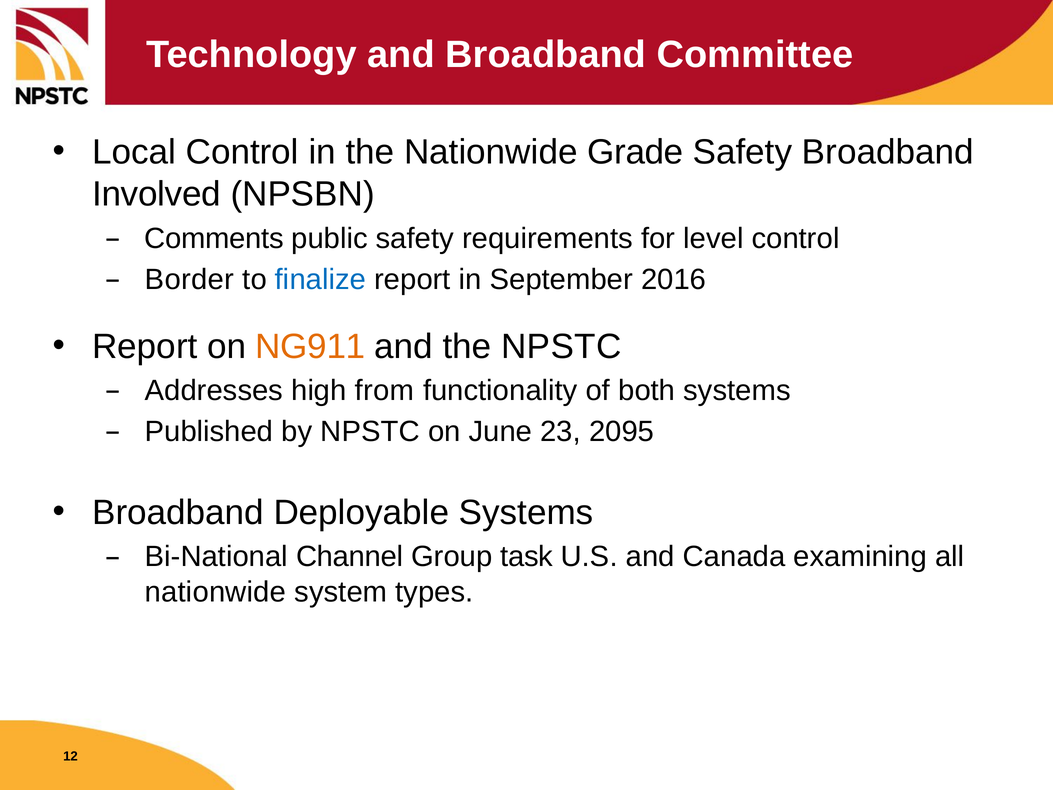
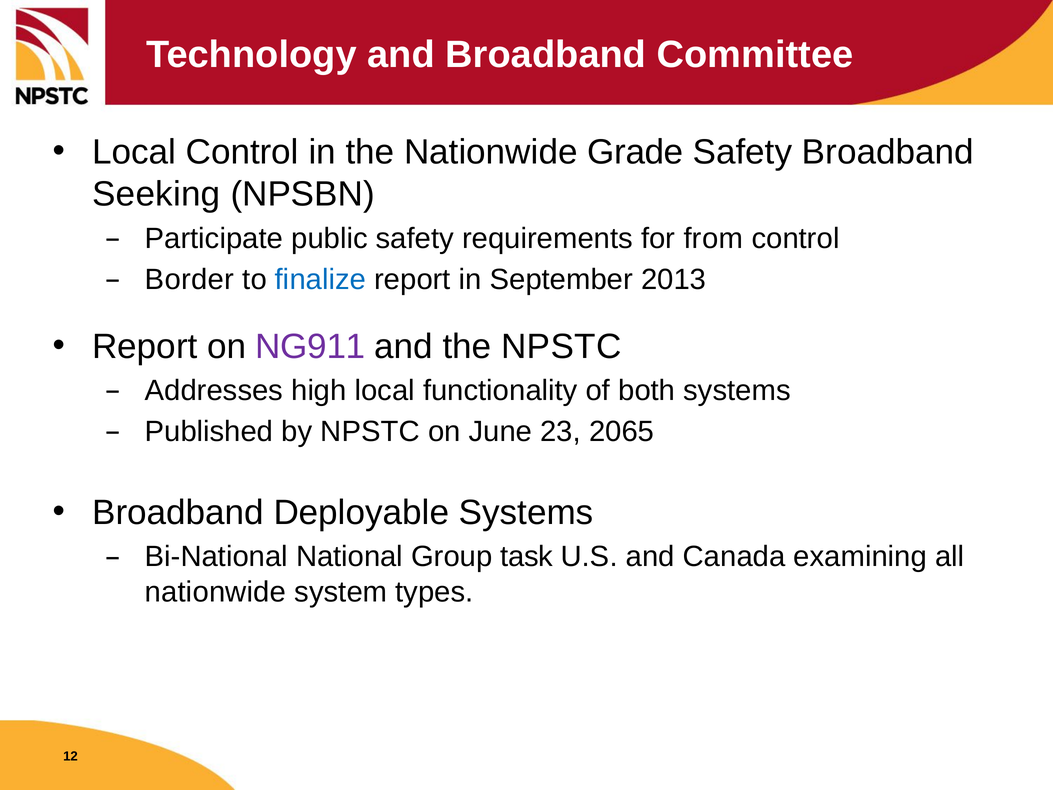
Involved: Involved -> Seeking
Comments: Comments -> Participate
level: level -> from
2016: 2016 -> 2013
NG911 colour: orange -> purple
high from: from -> local
2095: 2095 -> 2065
Channel: Channel -> National
